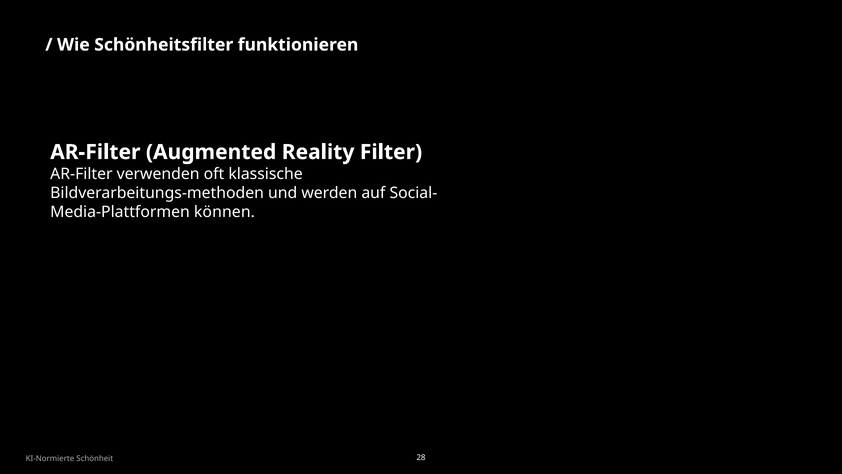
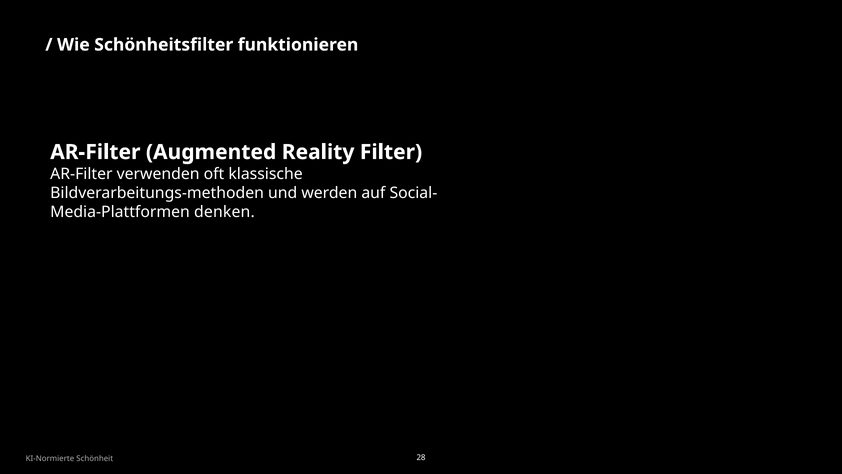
können: können -> denken
